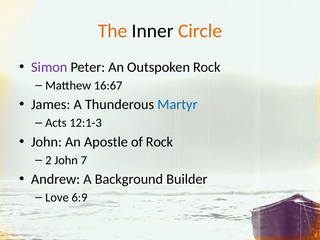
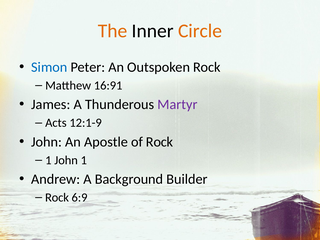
Simon colour: purple -> blue
16:67: 16:67 -> 16:91
Martyr colour: blue -> purple
12:1-3: 12:1-3 -> 12:1-9
2 at (48, 160): 2 -> 1
John 7: 7 -> 1
Love at (57, 198): Love -> Rock
